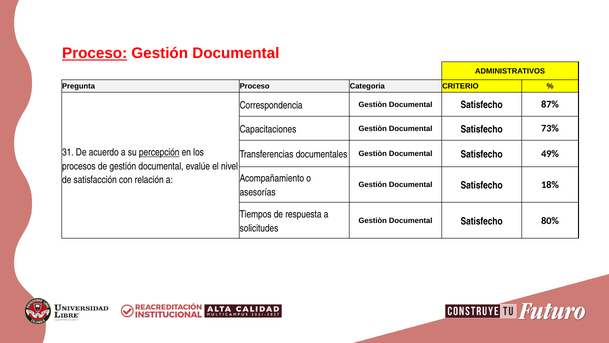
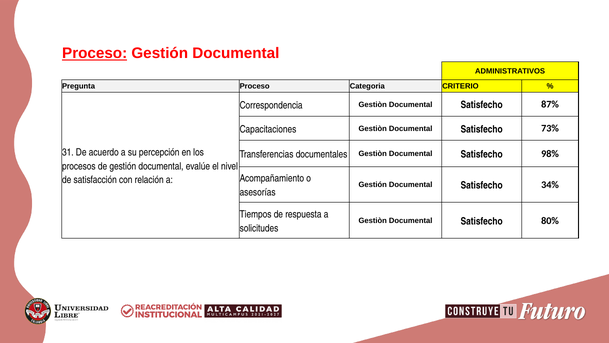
percepción underline: present -> none
49%: 49% -> 98%
18%: 18% -> 34%
